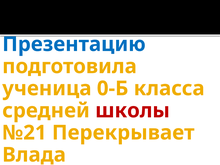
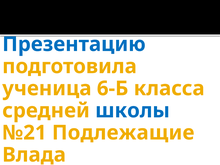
0-Б: 0-Б -> 6-Б
школы colour: red -> blue
Перекрывает: Перекрывает -> Подлежащие
